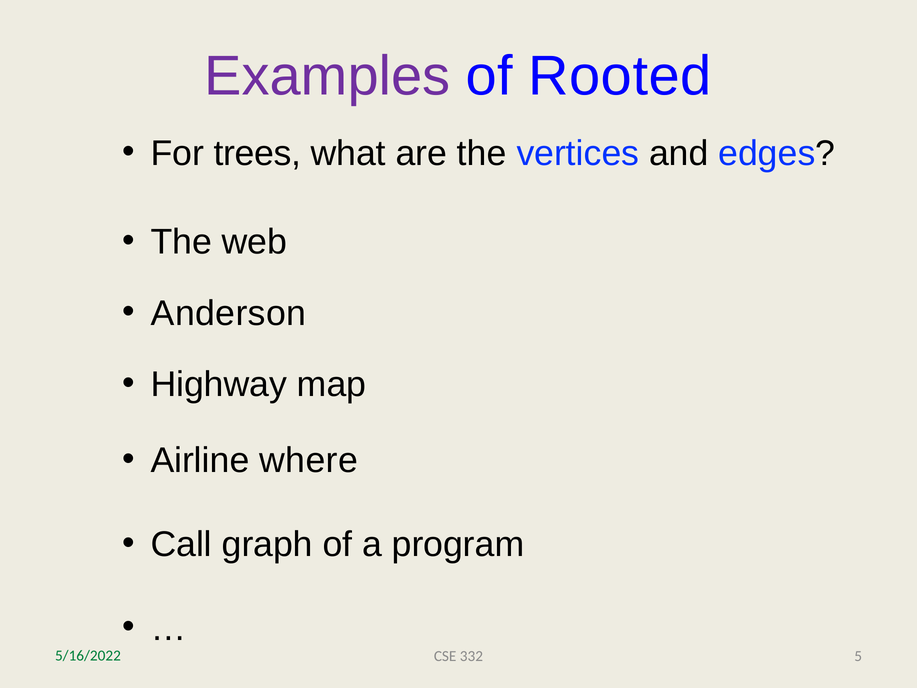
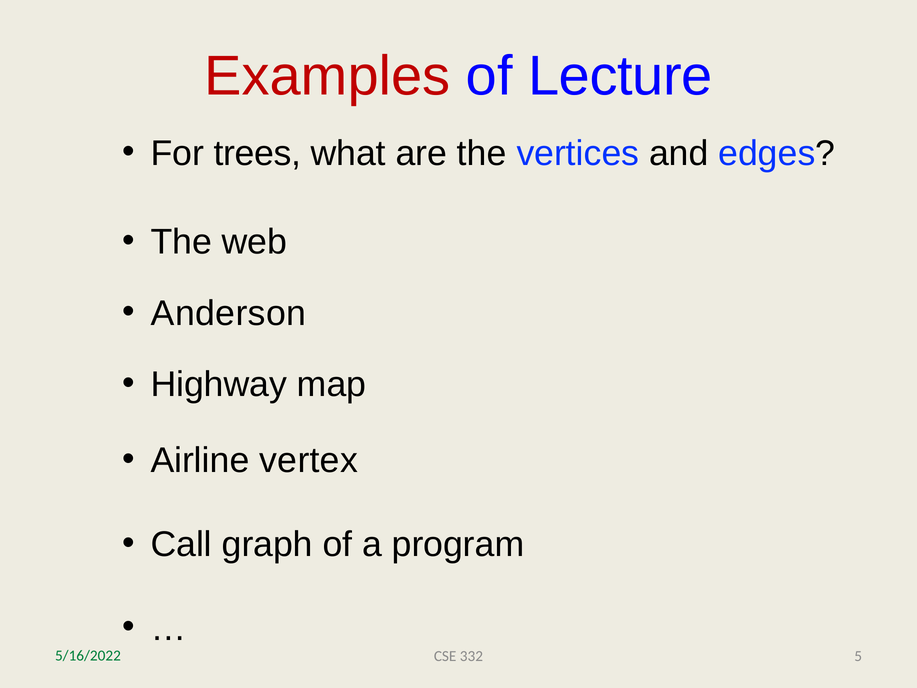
Examples colour: purple -> red
Rooted: Rooted -> Lecture
where: where -> vertex
